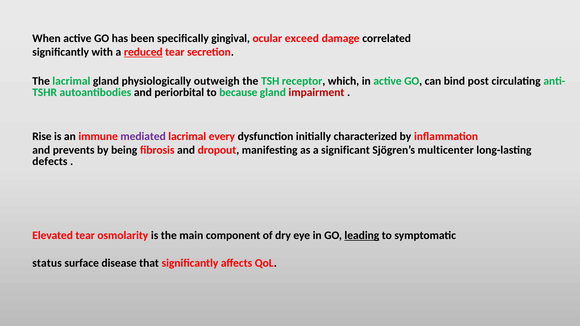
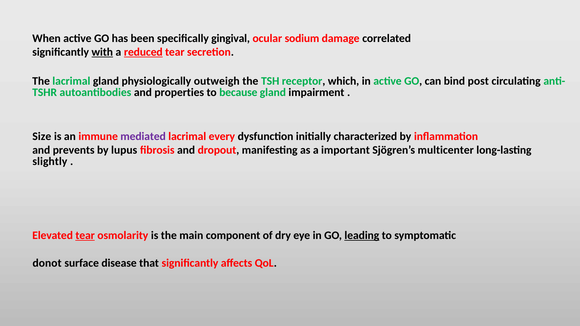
exceed: exceed -> sodium
with underline: none -> present
periorbital: periorbital -> properties
impairment colour: red -> black
Rise: Rise -> Size
being: being -> lupus
significant: significant -> important
defects: defects -> slightly
tear at (85, 236) underline: none -> present
status: status -> donot
